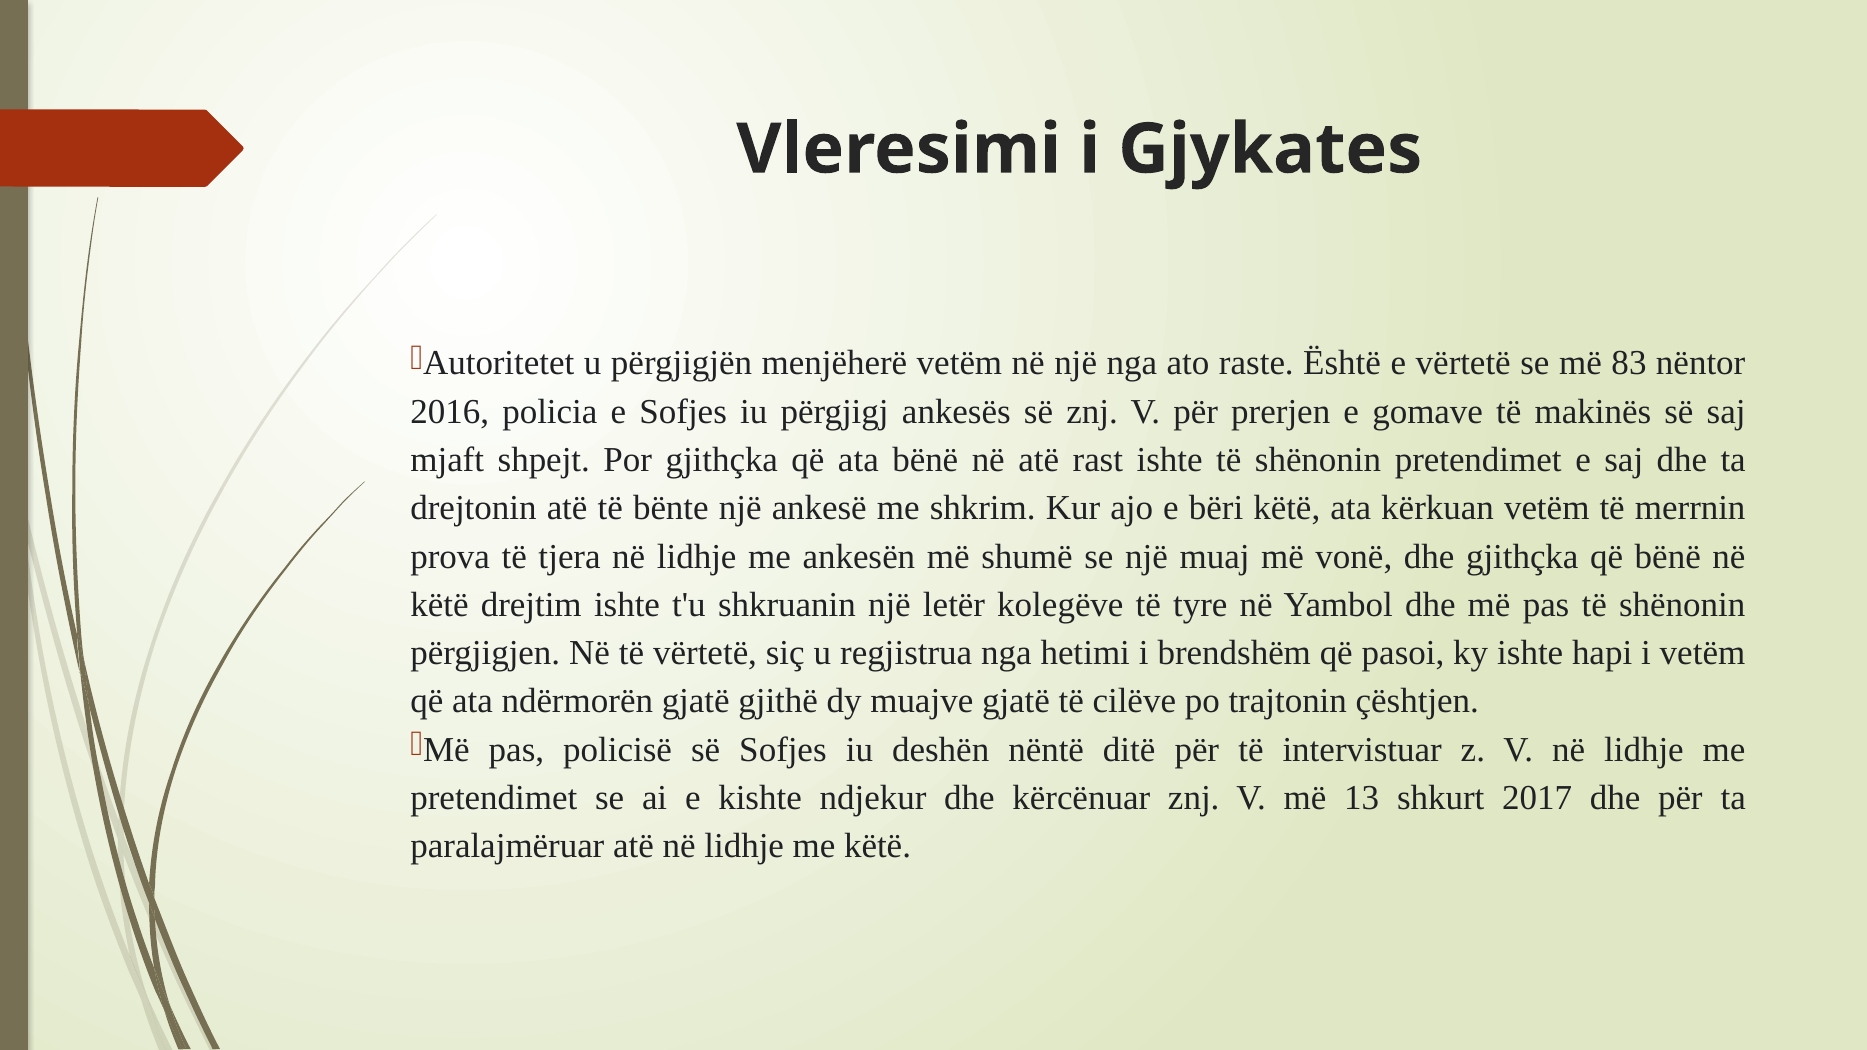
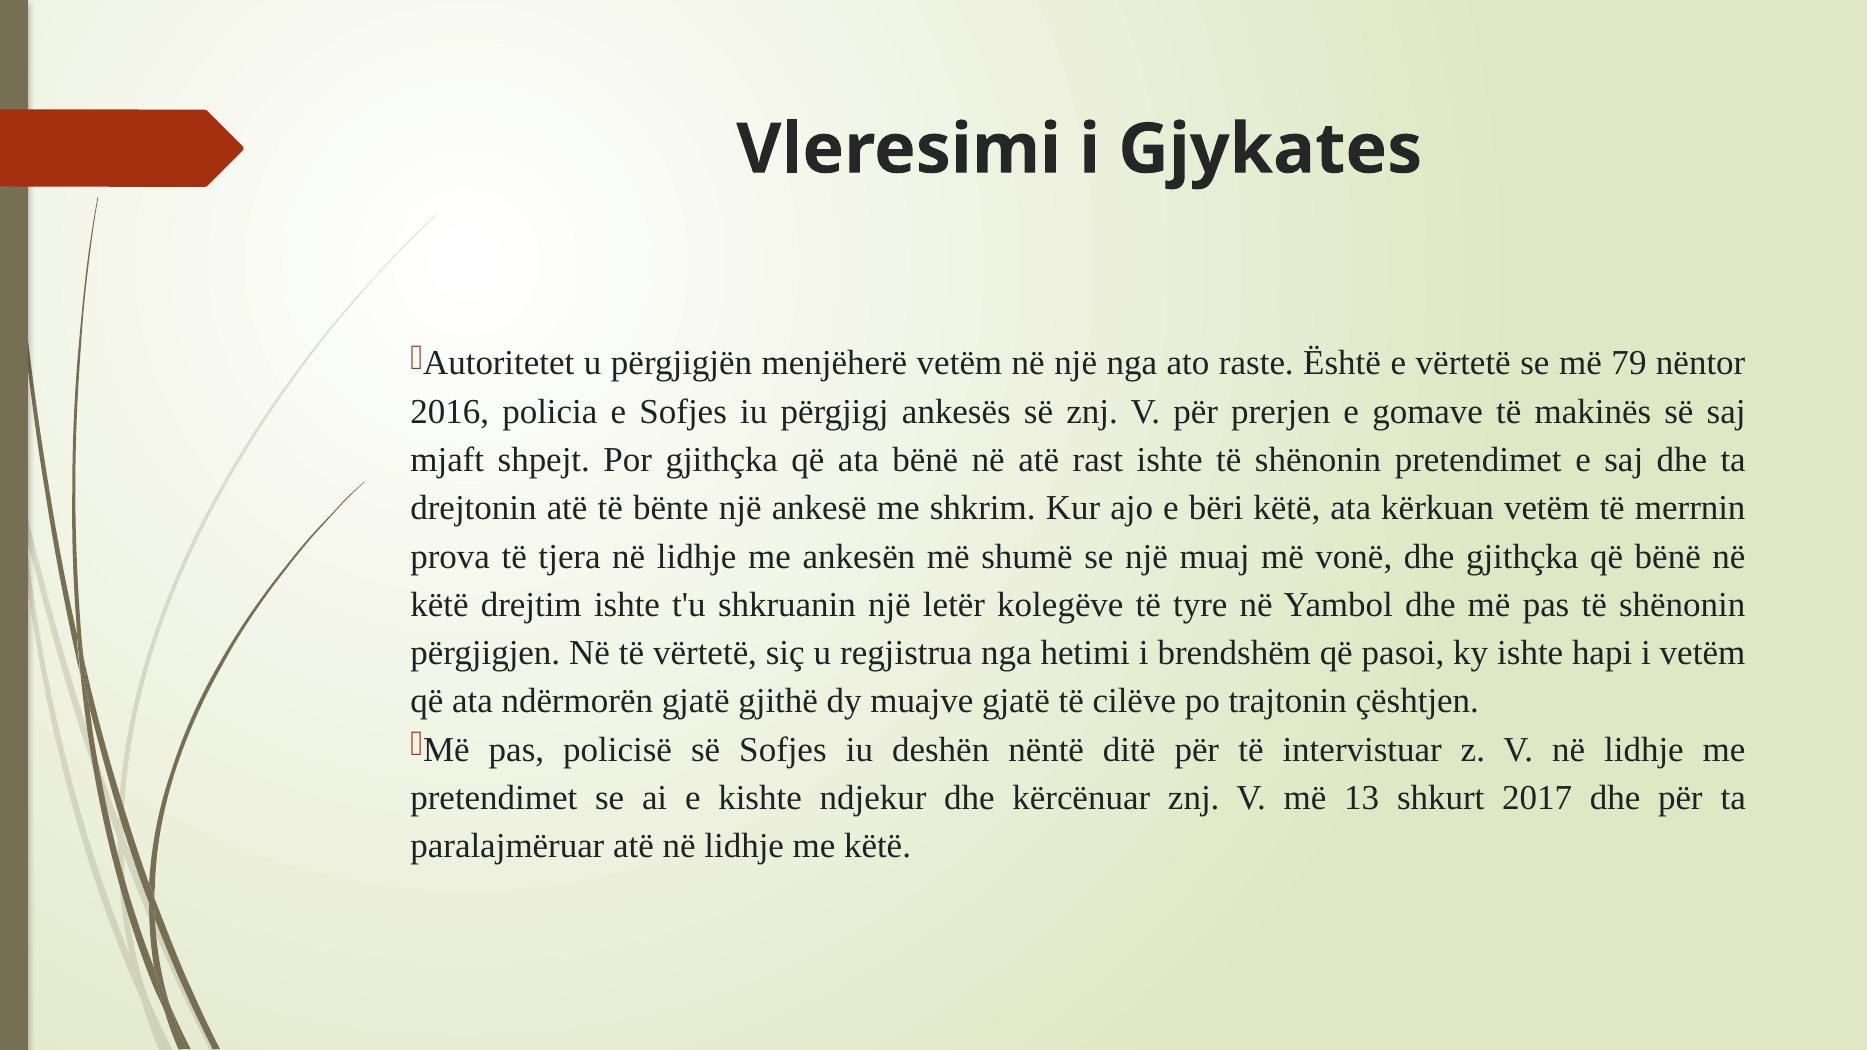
83: 83 -> 79
